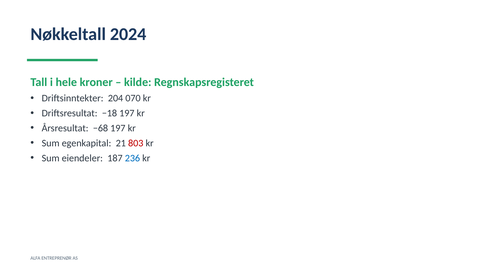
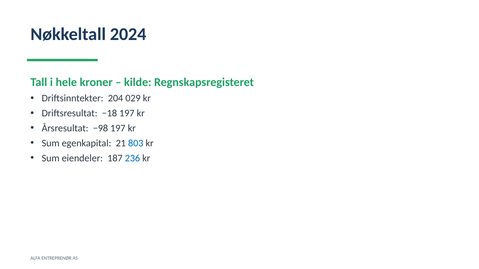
070: 070 -> 029
−68: −68 -> −98
803 colour: red -> blue
